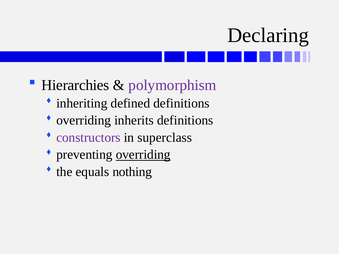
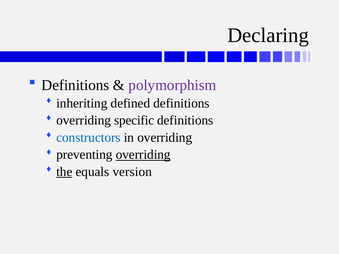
Hierarchies at (75, 85): Hierarchies -> Definitions
inherits: inherits -> specific
constructors colour: purple -> blue
in superclass: superclass -> overriding
the underline: none -> present
nothing: nothing -> version
